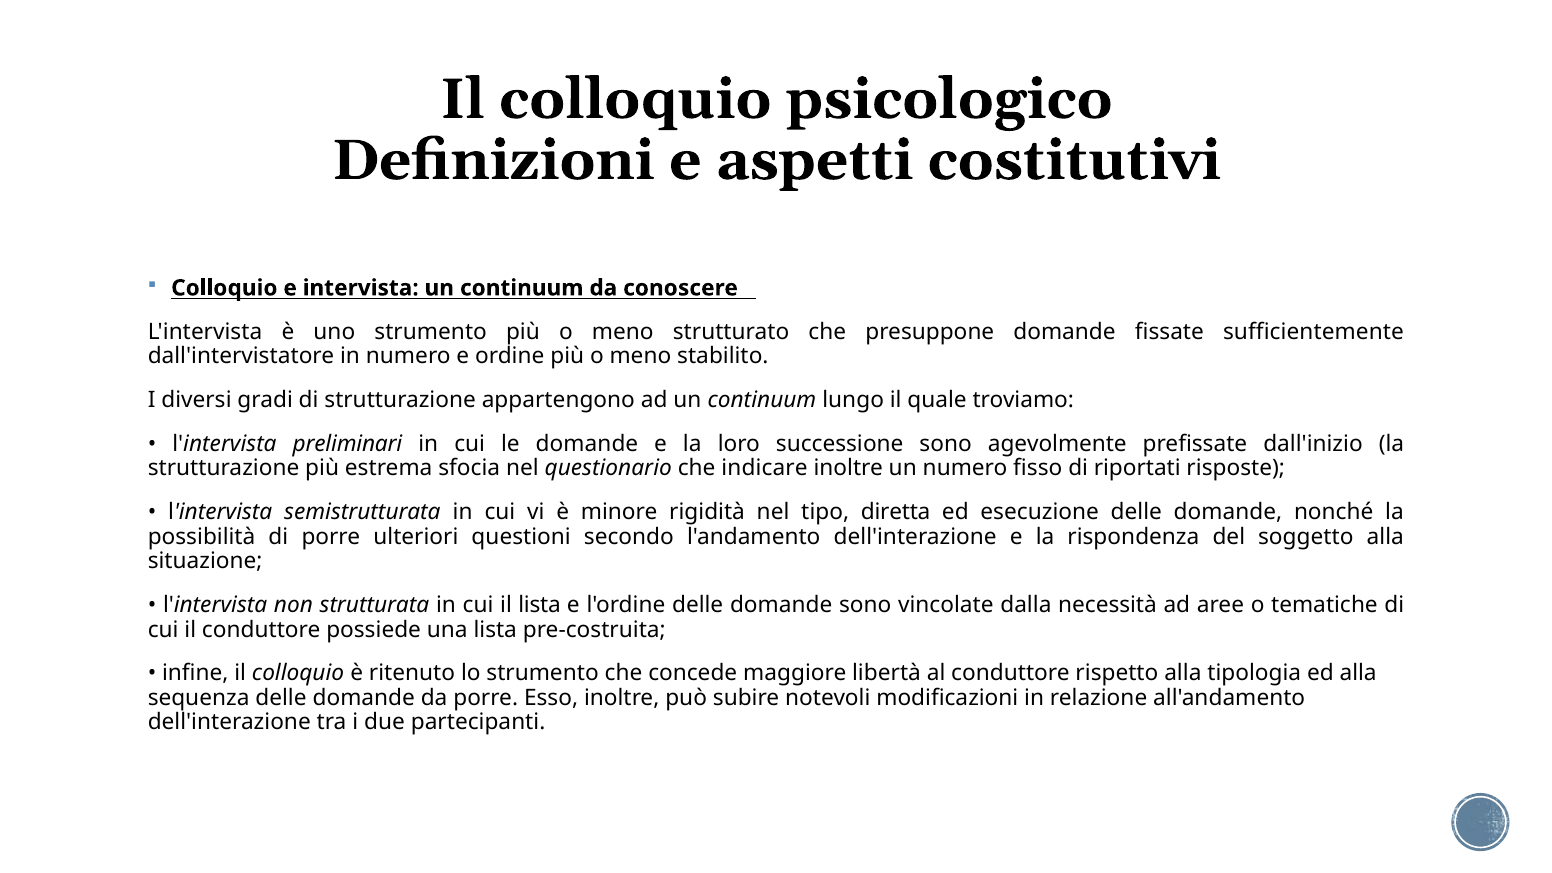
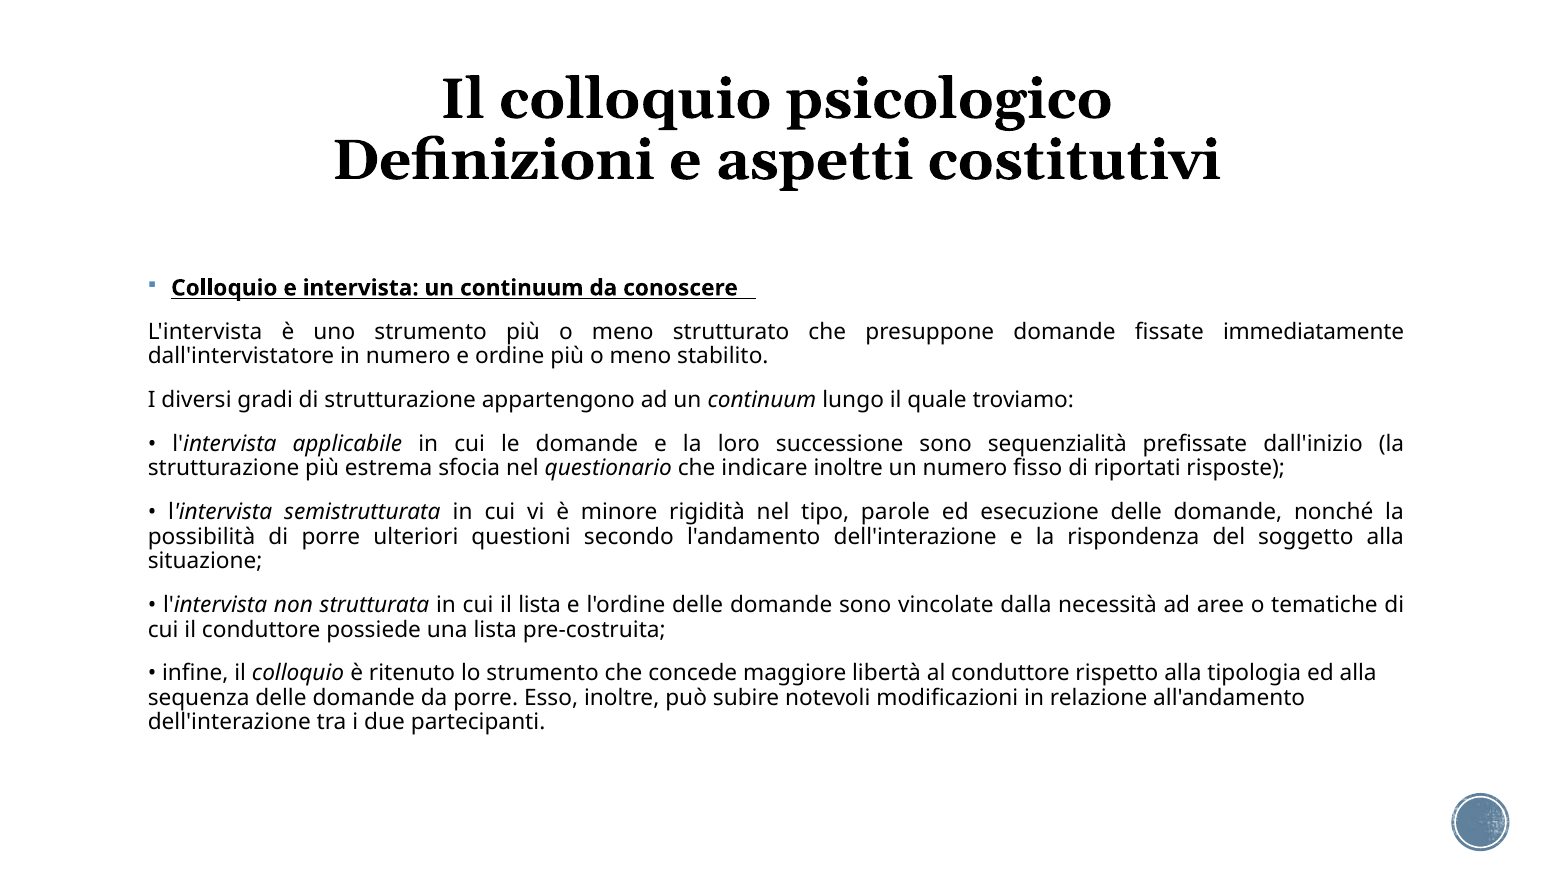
sufficientemente: sufficientemente -> immediatamente
preliminari: preliminari -> applicabile
agevolmente: agevolmente -> sequenzialità
diretta: diretta -> parole
